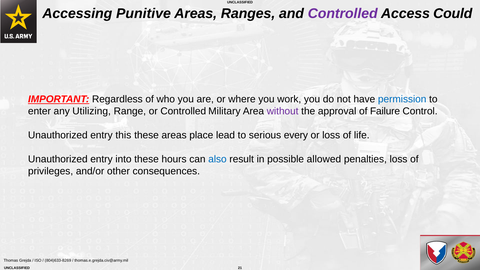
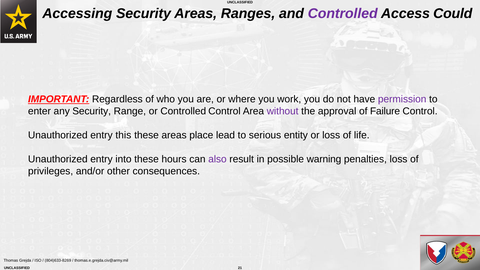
Accessing Punitive: Punitive -> Security
permission colour: blue -> purple
any Utilizing: Utilizing -> Security
Controlled Military: Military -> Control
every: every -> entity
also colour: blue -> purple
allowed: allowed -> warning
